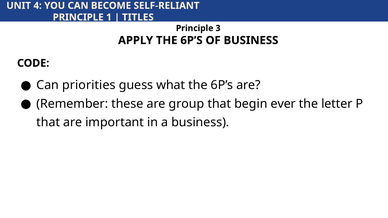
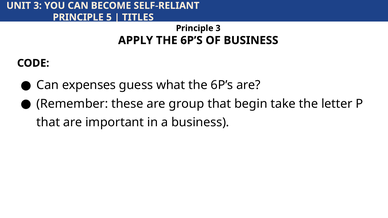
UNIT 4: 4 -> 3
1: 1 -> 5
priorities: priorities -> expenses
ever: ever -> take
